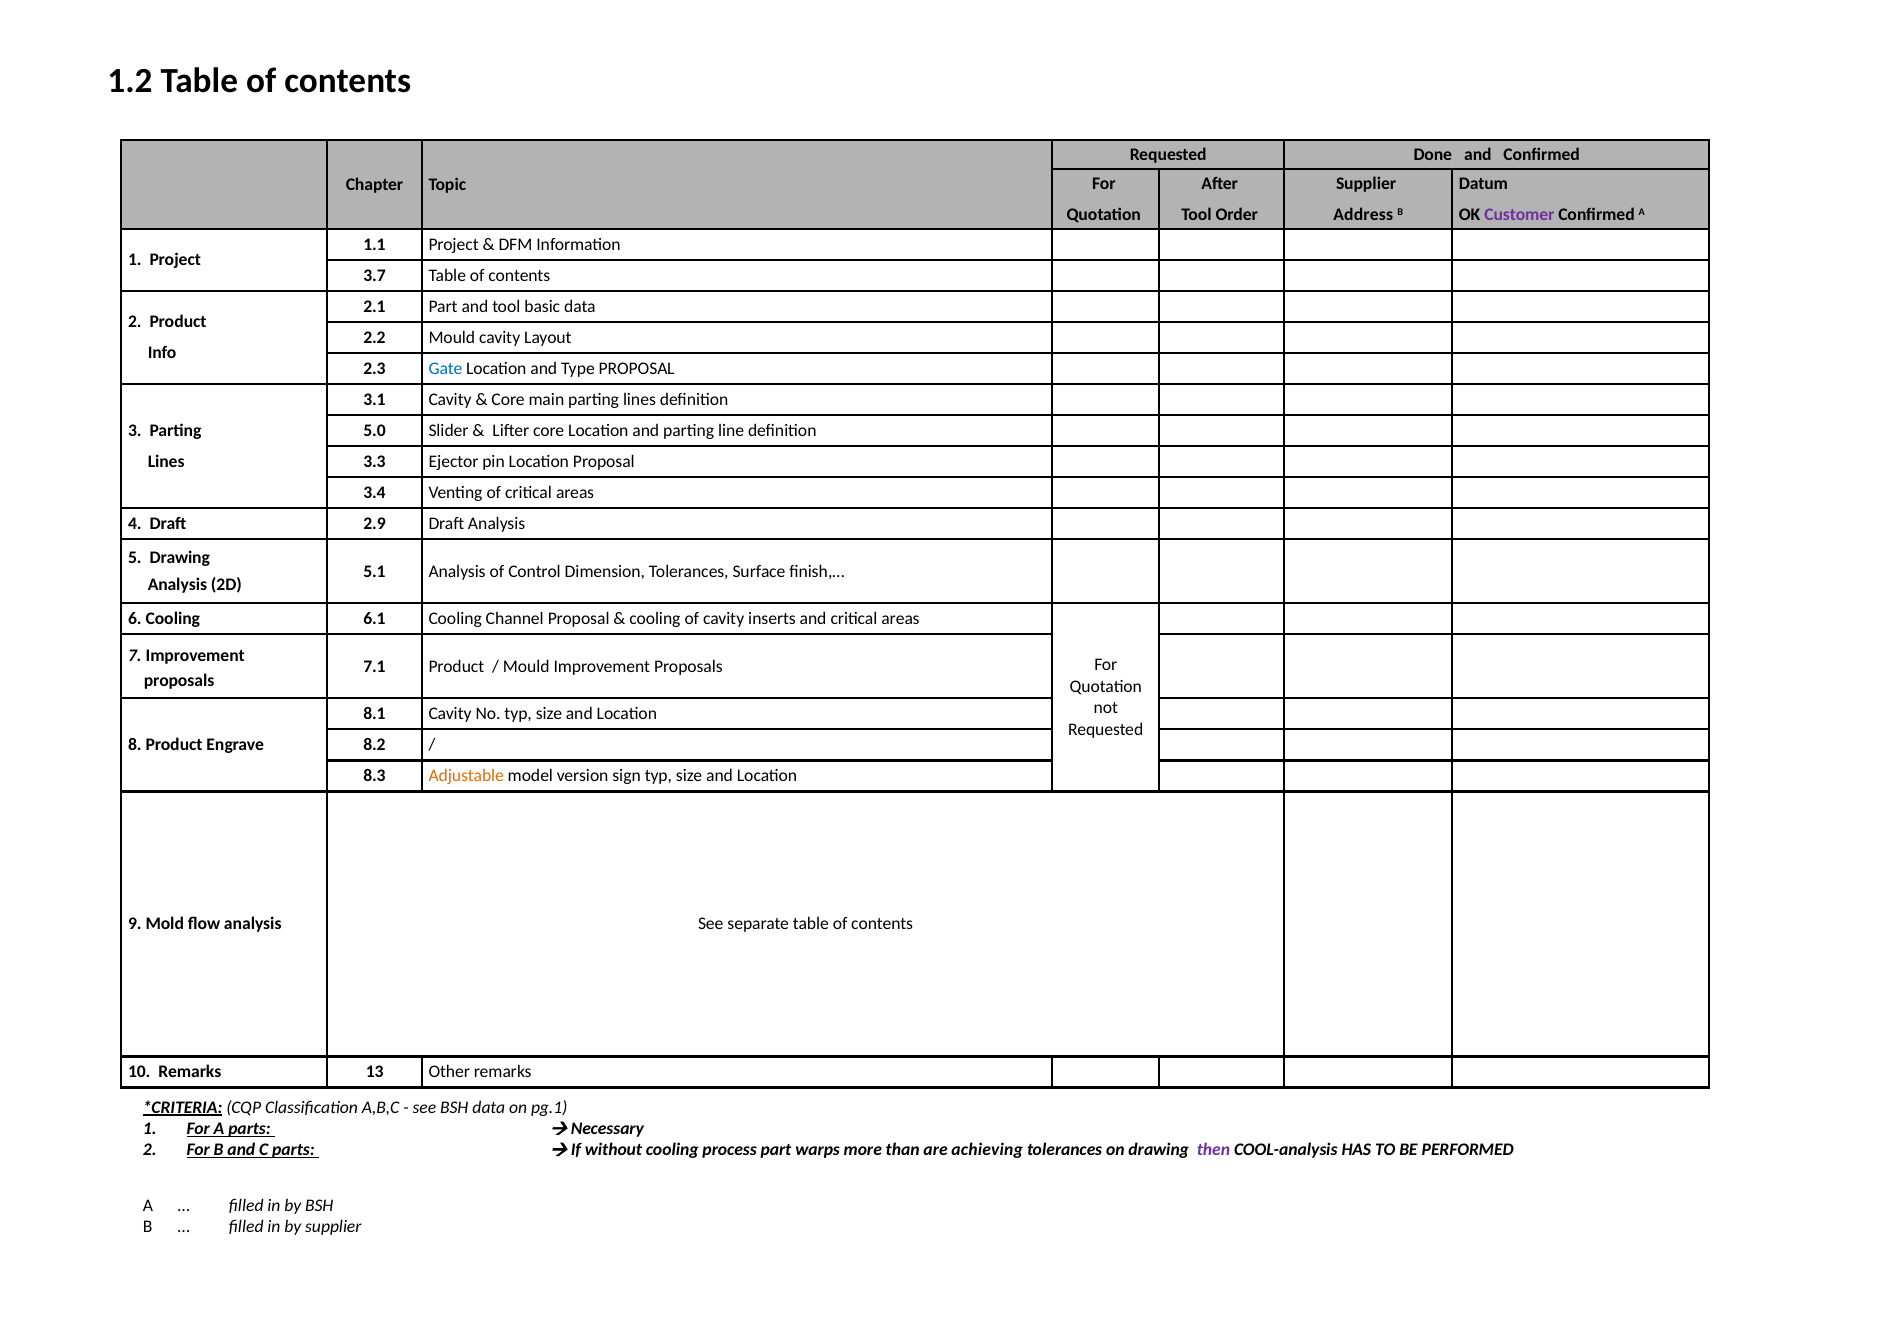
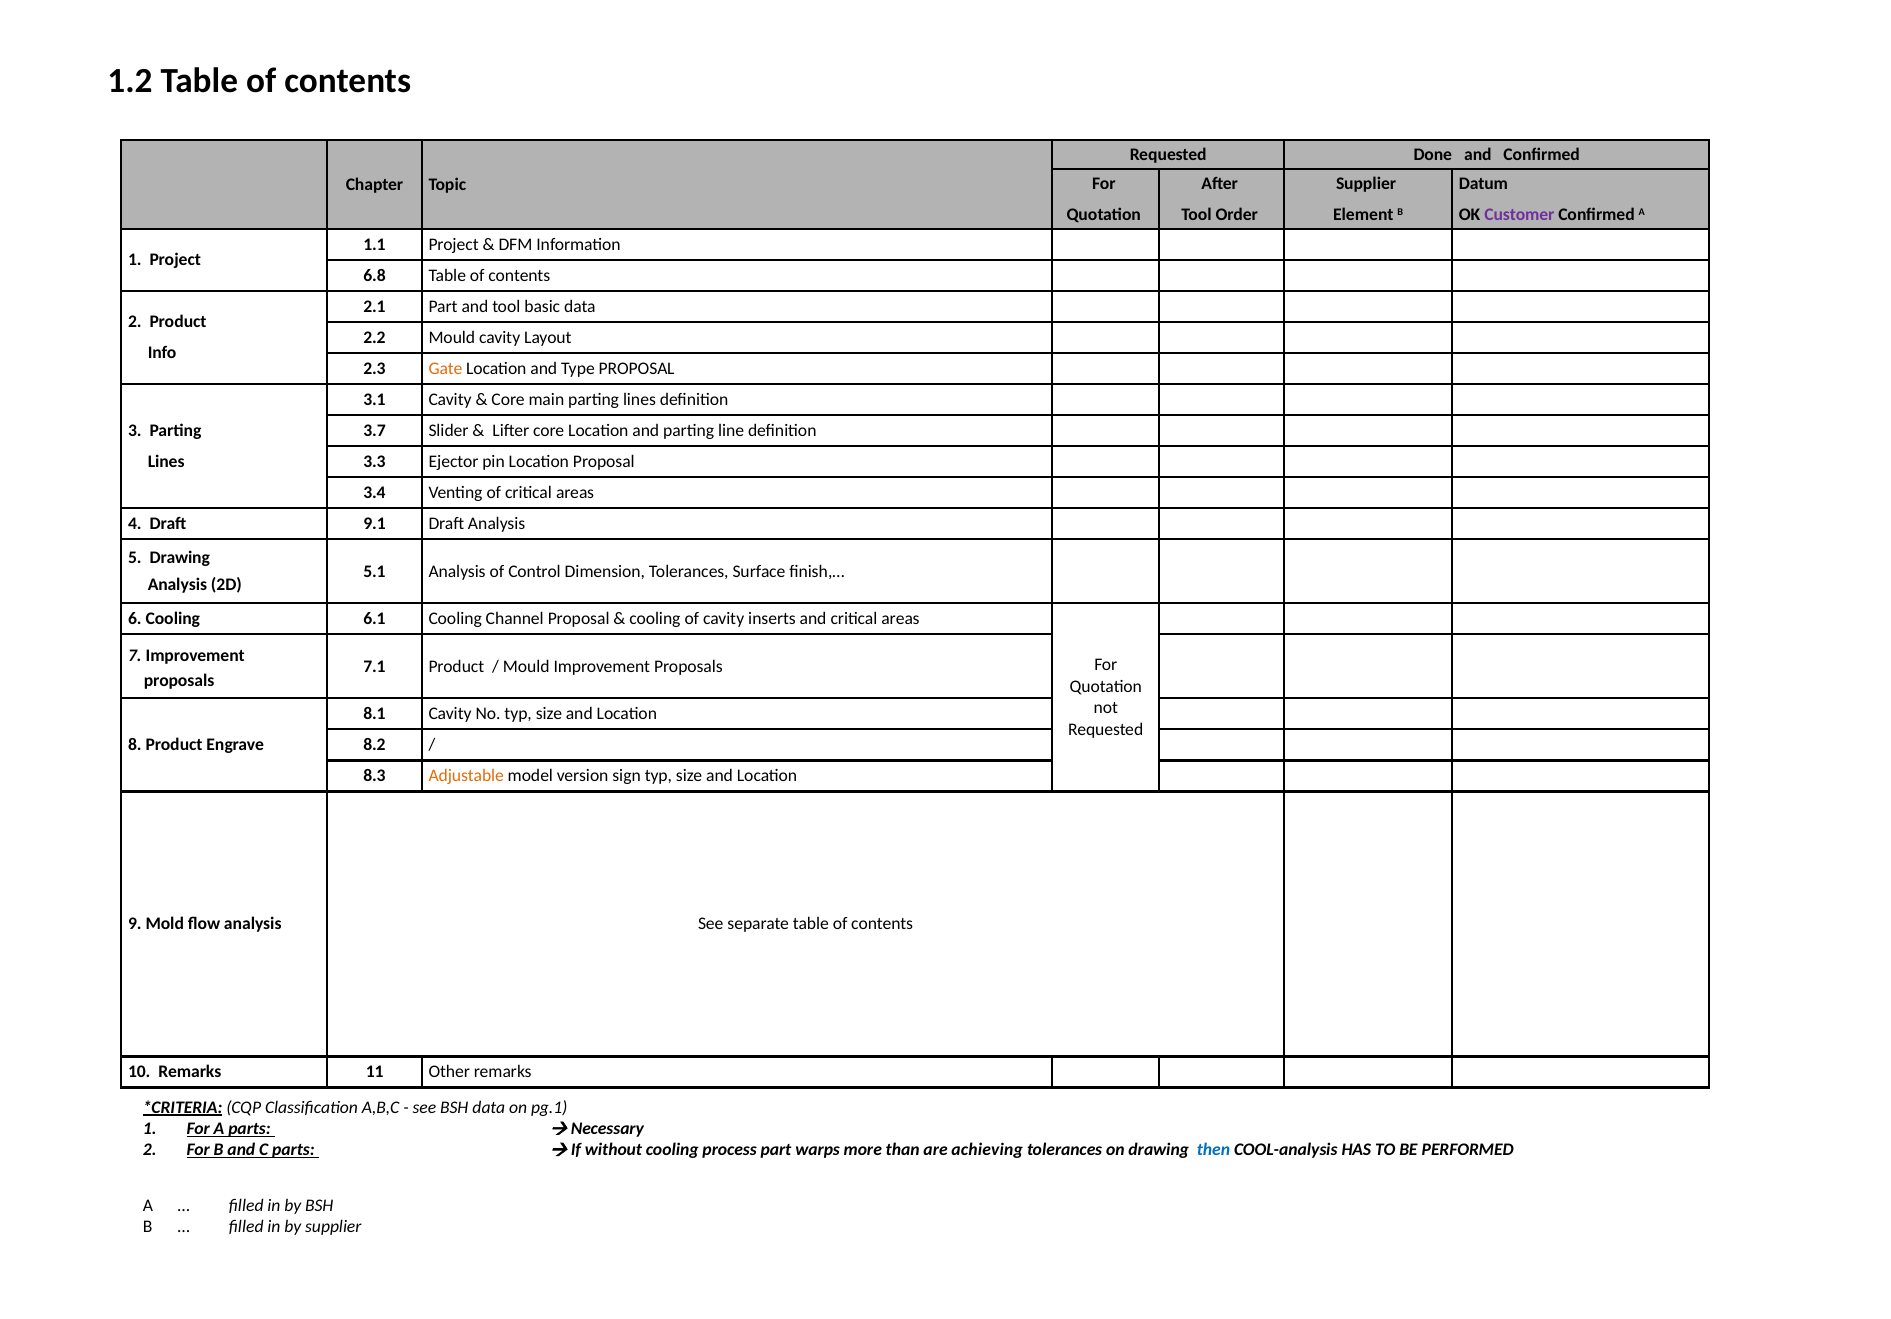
Address: Address -> Element
3.7: 3.7 -> 6.8
Gate colour: blue -> orange
5.0: 5.0 -> 3.7
2.9: 2.9 -> 9.1
13: 13 -> 11
then colour: purple -> blue
